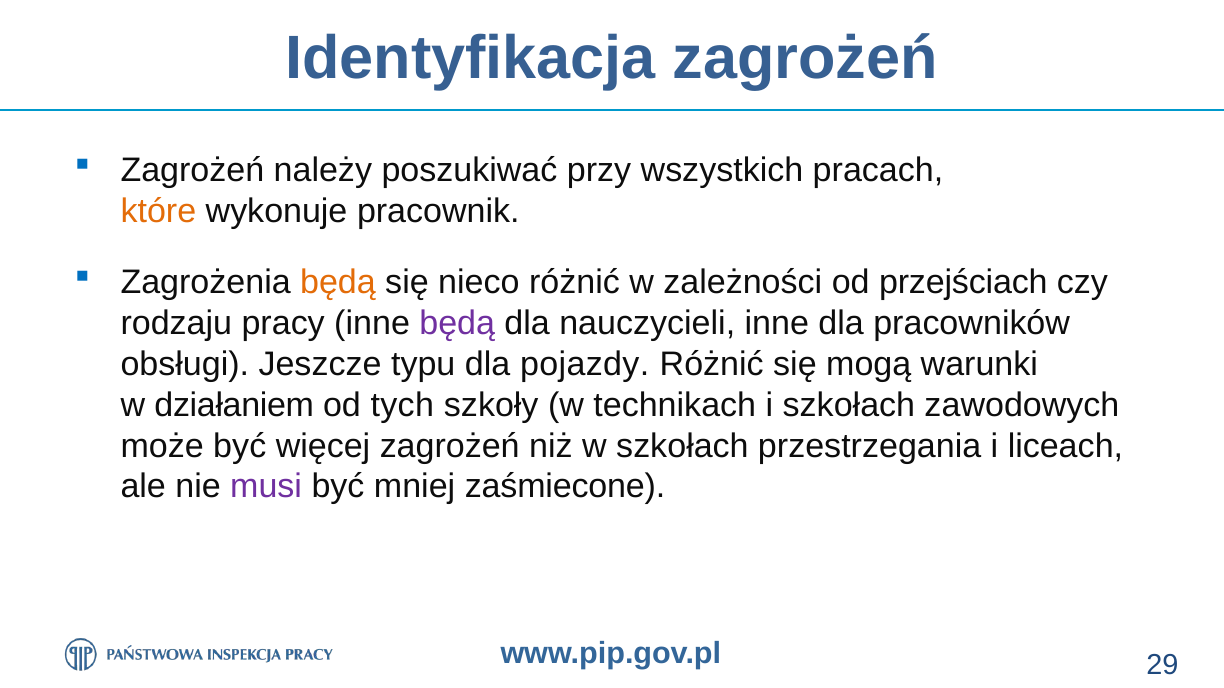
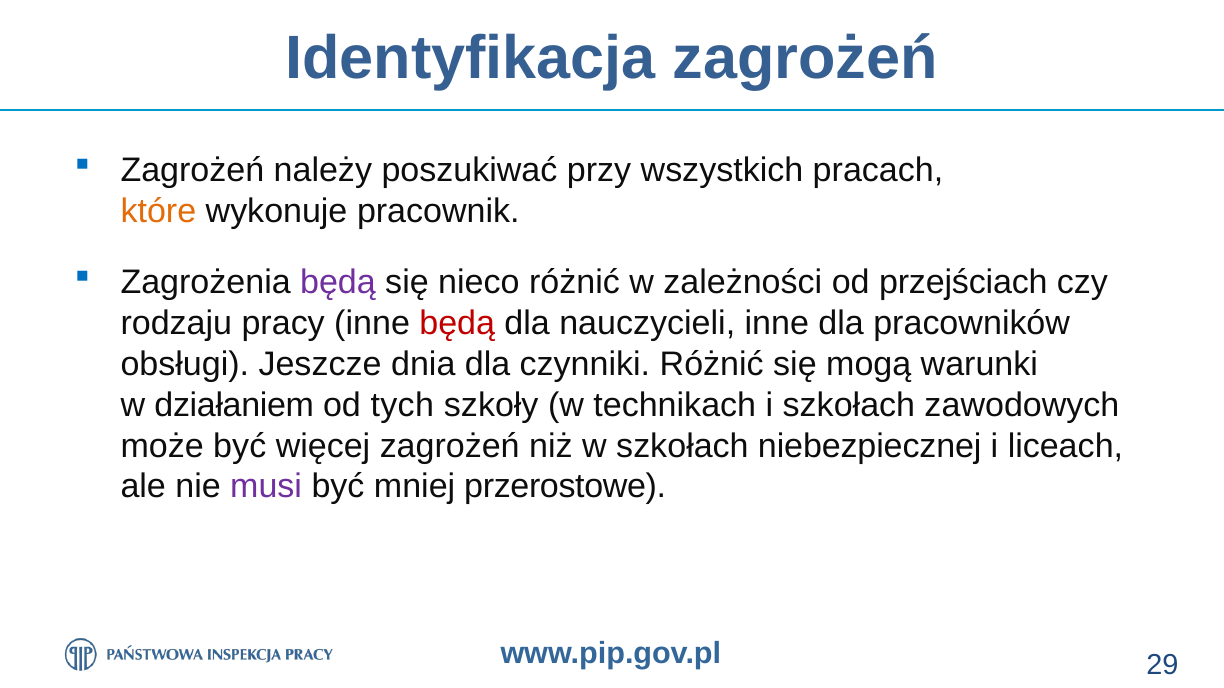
będą at (338, 283) colour: orange -> purple
będą at (457, 324) colour: purple -> red
typu: typu -> dnia
pojazdy: pojazdy -> czynniki
przestrzegania: przestrzegania -> niebezpiecznej
zaśmiecone: zaśmiecone -> przerostowe
